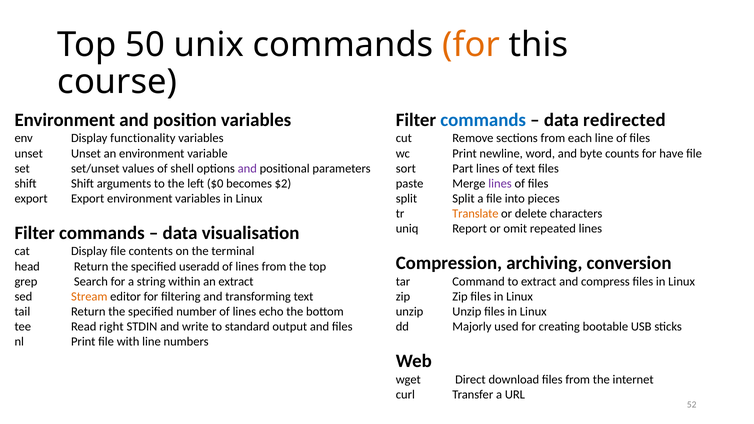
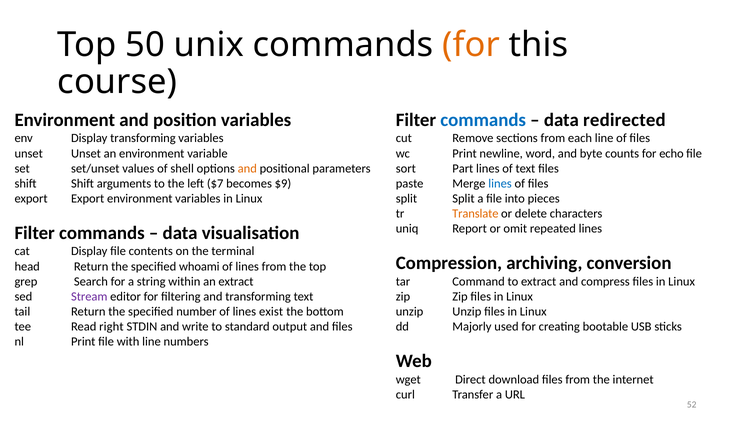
Display functionality: functionality -> transforming
have: have -> echo
and at (247, 168) colour: purple -> orange
$0: $0 -> $7
$2: $2 -> $9
lines at (500, 184) colour: purple -> blue
useradd: useradd -> whoami
Stream colour: orange -> purple
echo: echo -> exist
